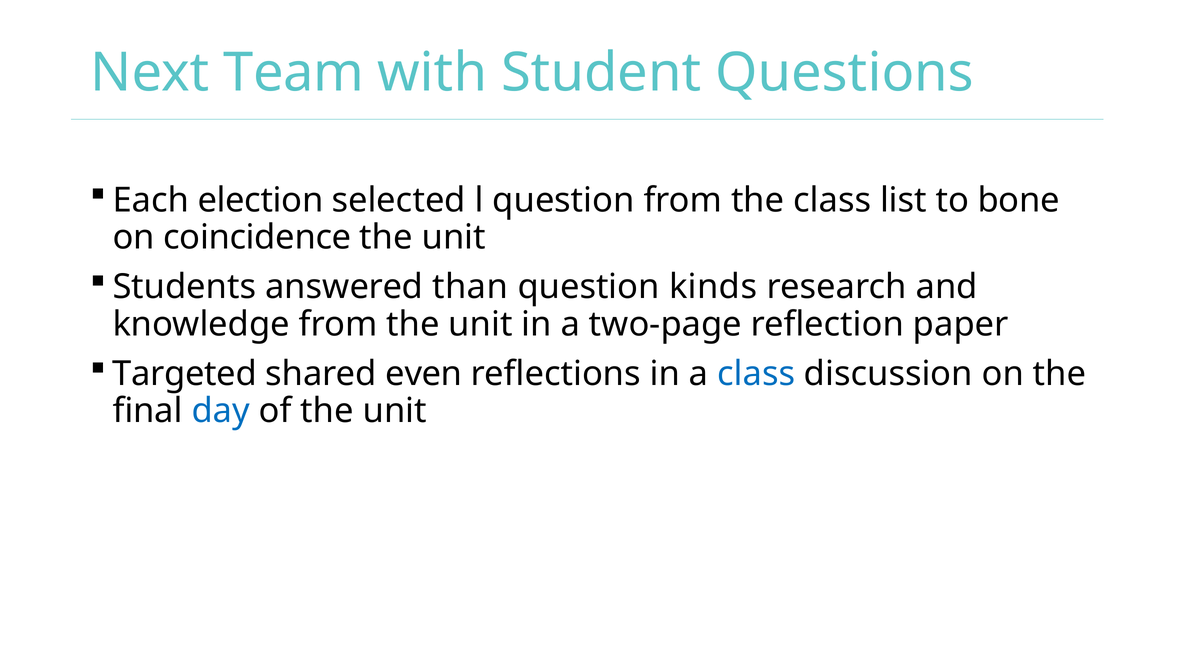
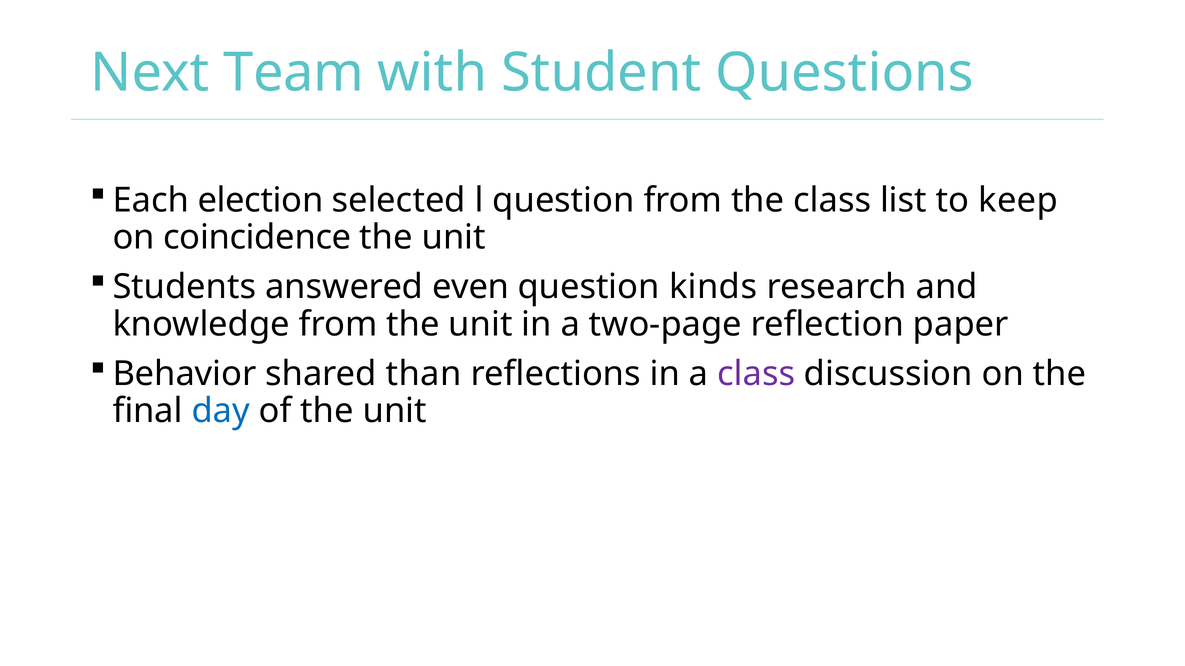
bone: bone -> keep
than: than -> even
Targeted: Targeted -> Behavior
even: even -> than
class at (756, 374) colour: blue -> purple
